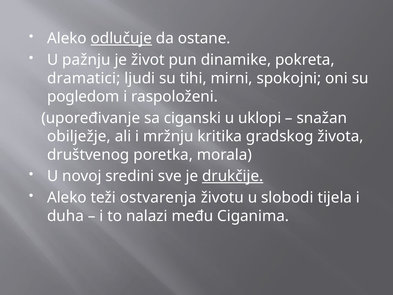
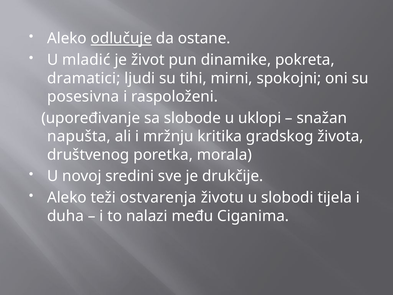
pažnju: pažnju -> mladić
pogledom: pogledom -> posesivna
ciganski: ciganski -> slobode
obilježje: obilježje -> napušta
drukčije underline: present -> none
